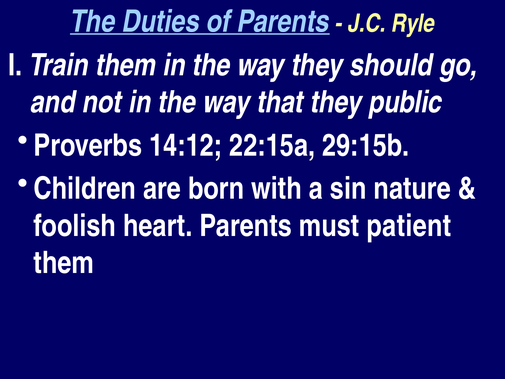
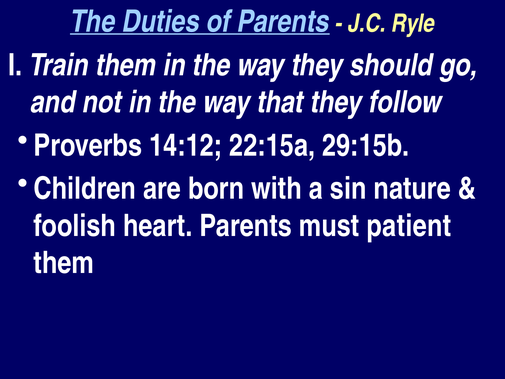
public: public -> follow
